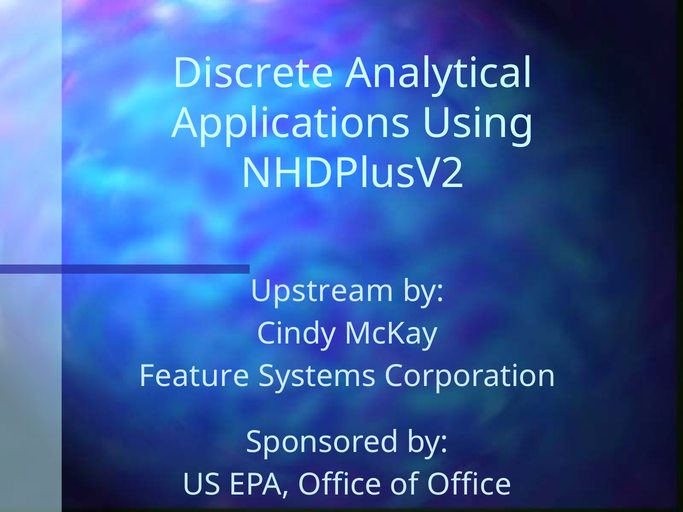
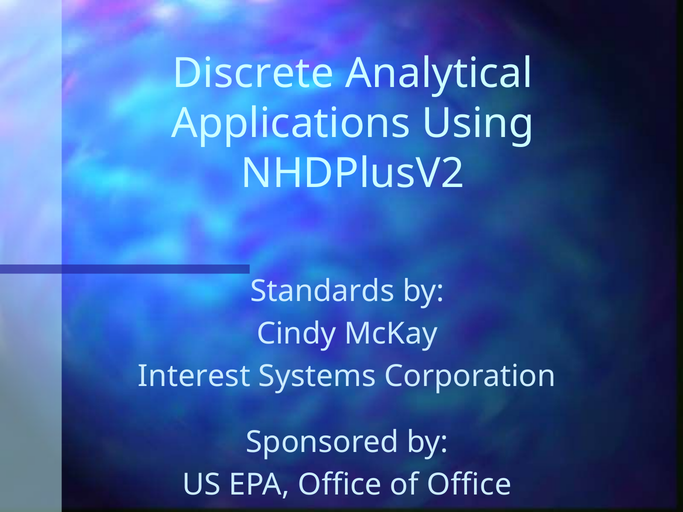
Upstream: Upstream -> Standards
Feature: Feature -> Interest
